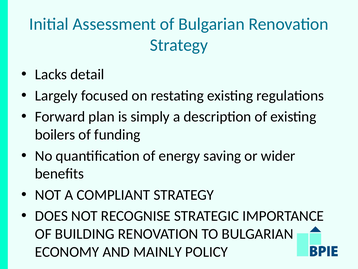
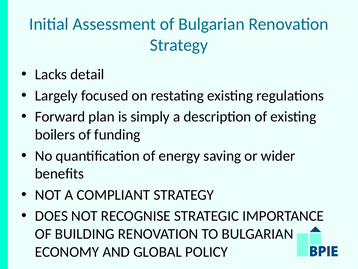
MAINLY: MAINLY -> GLOBAL
